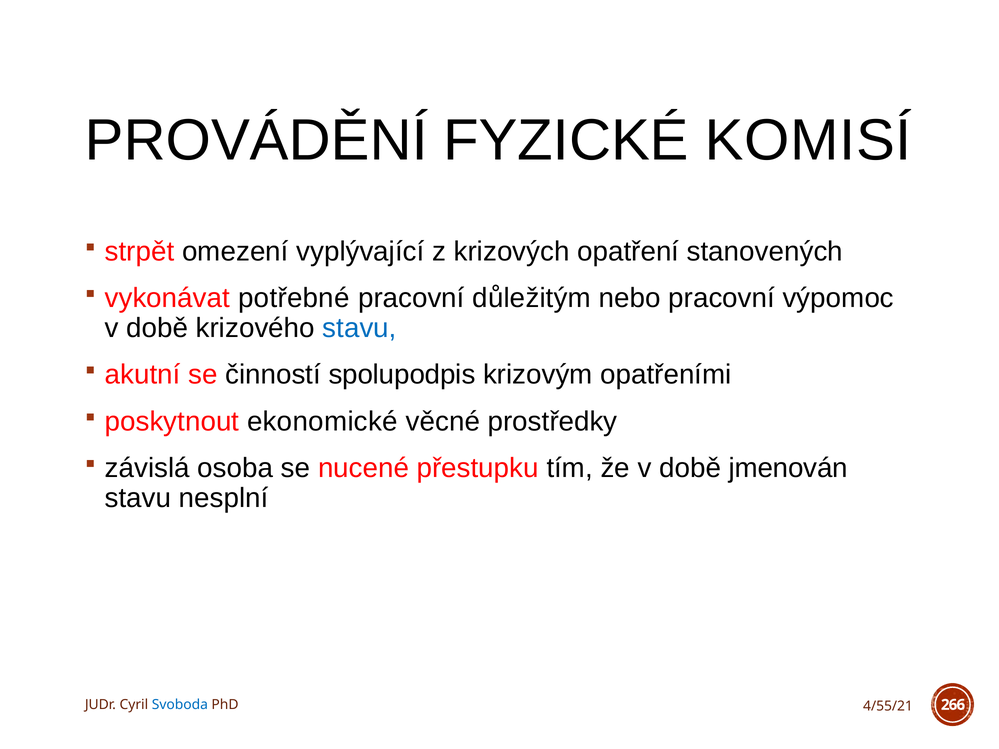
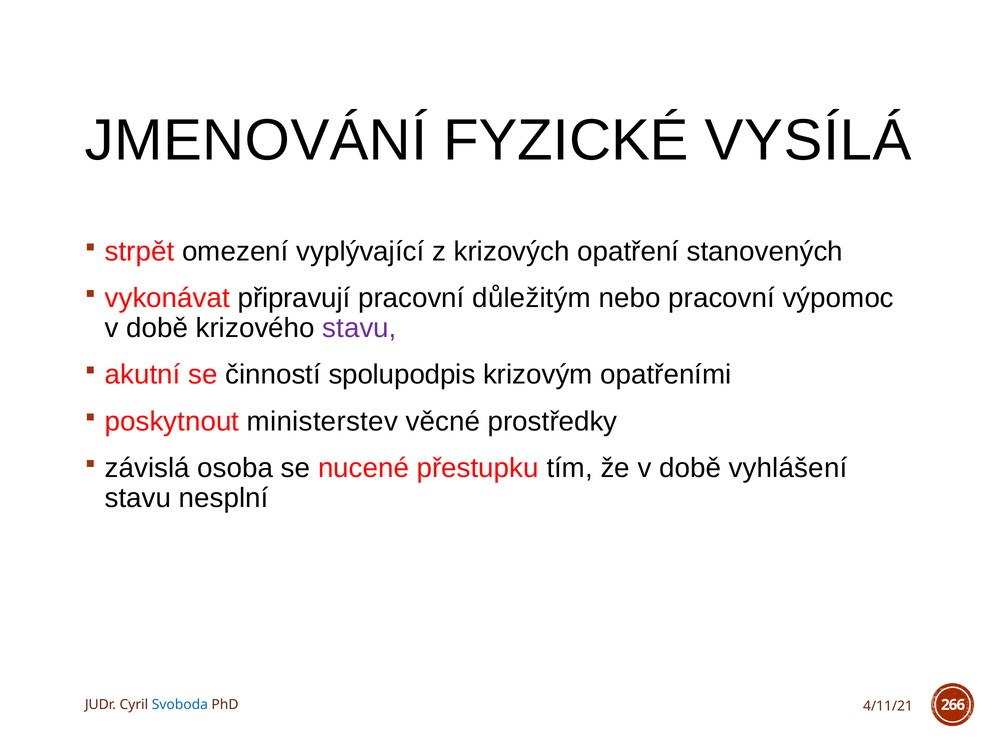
PROVÁDĚNÍ: PROVÁDĚNÍ -> JMENOVÁNÍ
KOMISÍ: KOMISÍ -> VYSÍLÁ
potřebné: potřebné -> připravují
stavu at (359, 328) colour: blue -> purple
ekonomické: ekonomické -> ministerstev
jmenován: jmenován -> vyhlášení
4/55/21: 4/55/21 -> 4/11/21
